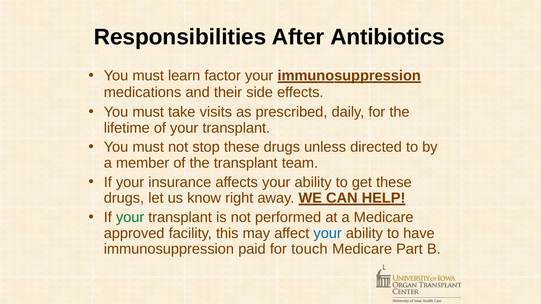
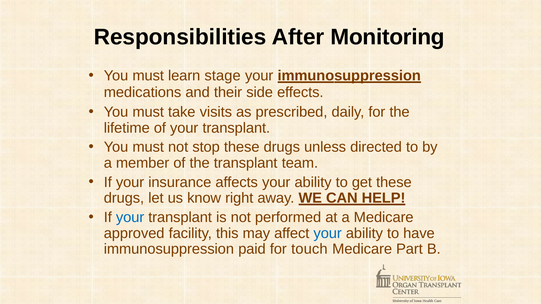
Antibiotics: Antibiotics -> Monitoring
factor: factor -> stage
your at (130, 218) colour: green -> blue
